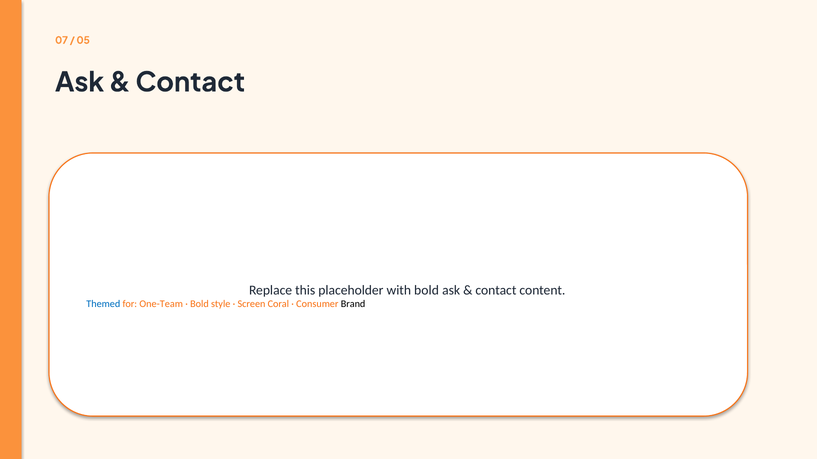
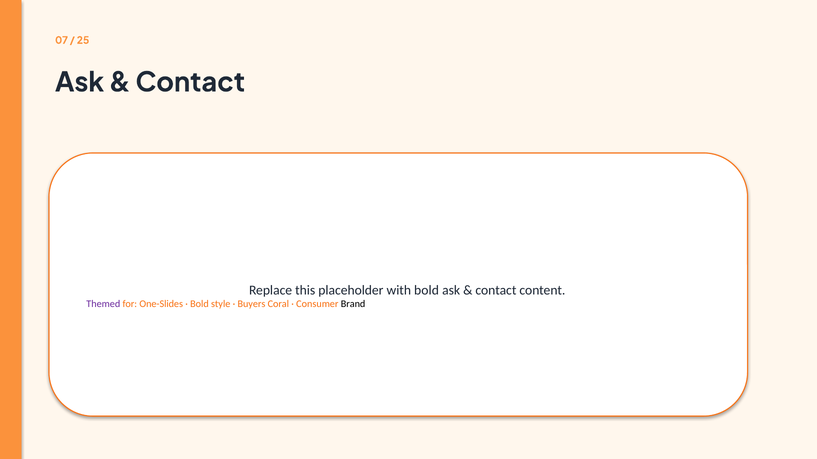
05: 05 -> 25
Themed colour: blue -> purple
One-Team: One-Team -> One-Slides
Screen: Screen -> Buyers
